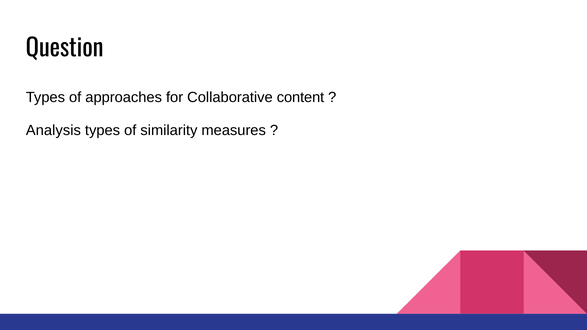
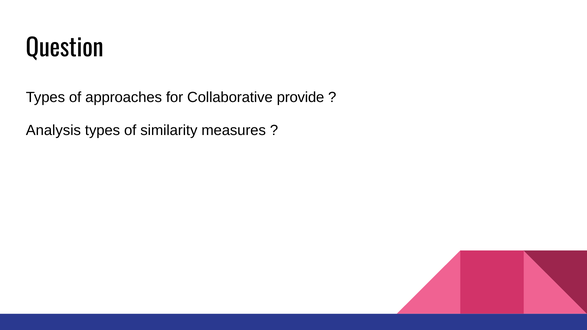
content: content -> provide
